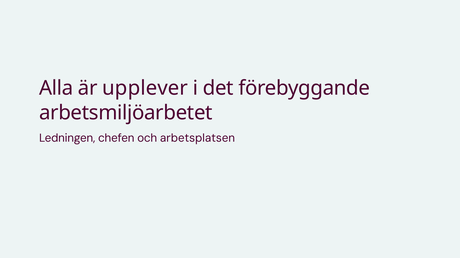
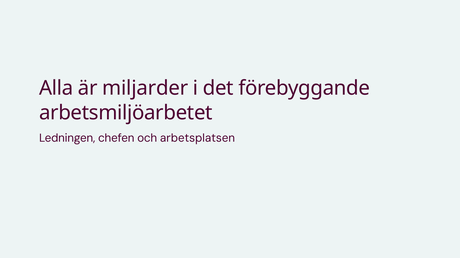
upplever: upplever -> miljarder
